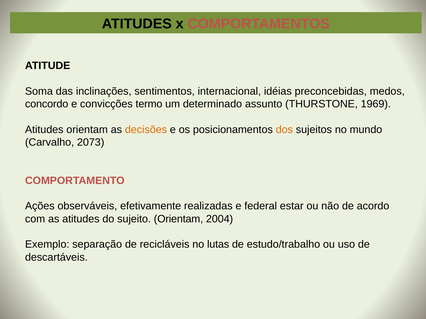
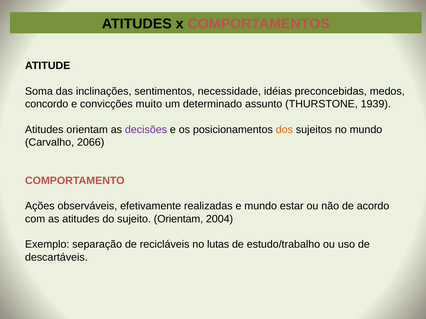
internacional: internacional -> necessidade
termo: termo -> muito
1969: 1969 -> 1939
decisões colour: orange -> purple
2073: 2073 -> 2066
e federal: federal -> mundo
